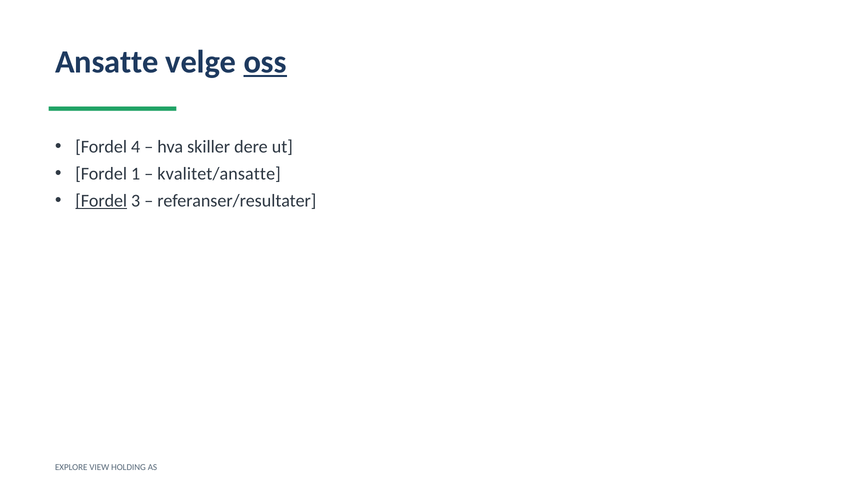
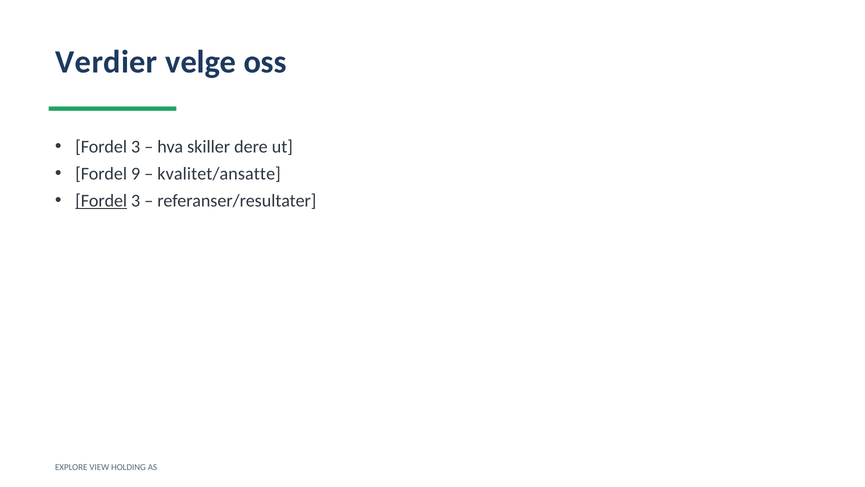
Ansatte: Ansatte -> Verdier
oss underline: present -> none
4 at (136, 147): 4 -> 3
1: 1 -> 9
